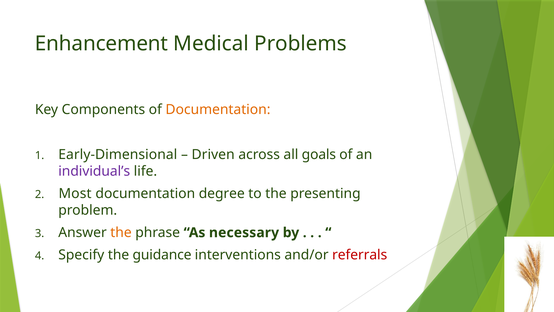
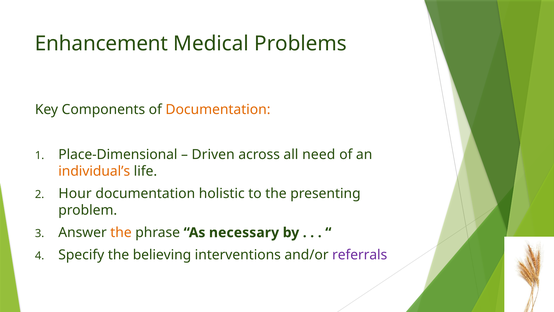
Early-Dimensional: Early-Dimensional -> Place-Dimensional
goals: goals -> need
individual’s colour: purple -> orange
Most: Most -> Hour
degree: degree -> holistic
guidance: guidance -> believing
referrals colour: red -> purple
